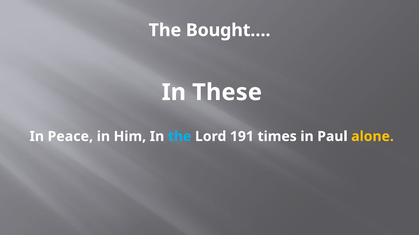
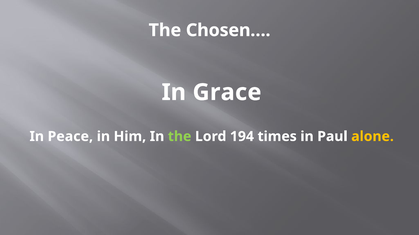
Bought…: Bought… -> Chosen…
These: These -> Grace
the at (180, 137) colour: light blue -> light green
191: 191 -> 194
